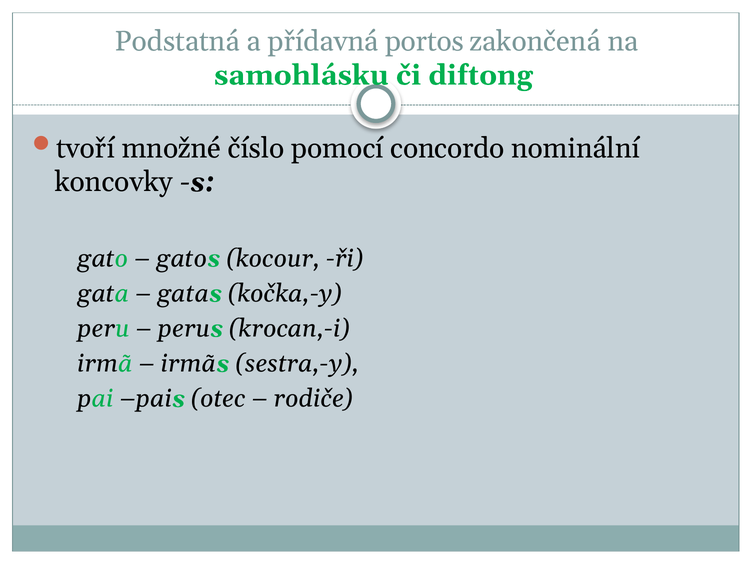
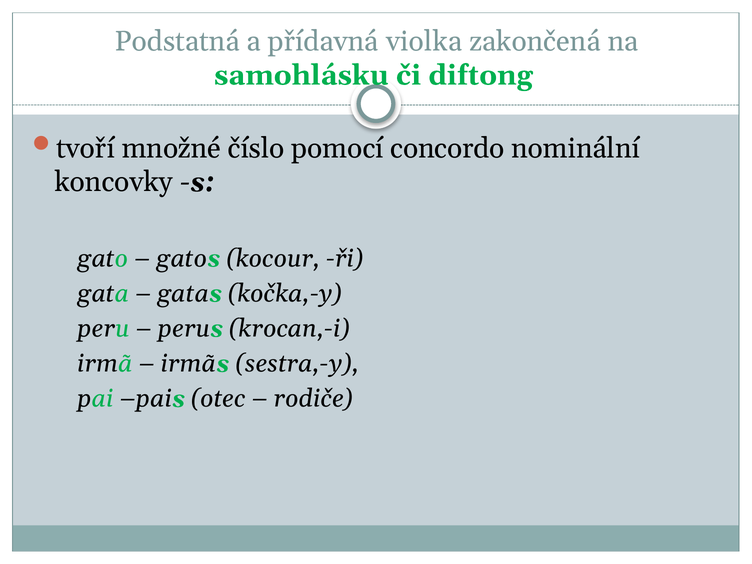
portos: portos -> violka
